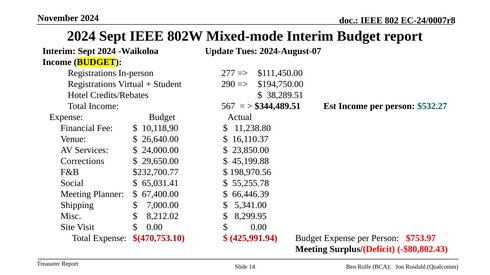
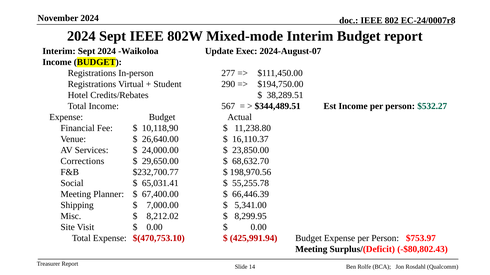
Tues: Tues -> Exec
45,199.88: 45,199.88 -> 68,632.70
